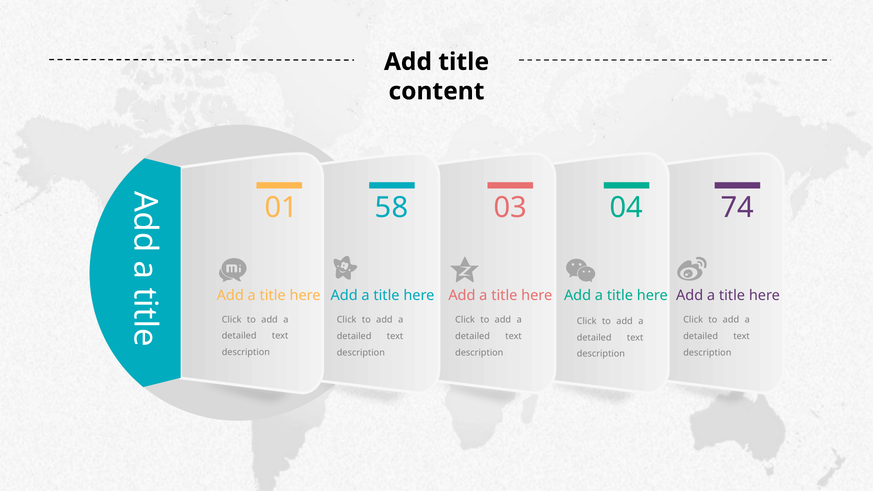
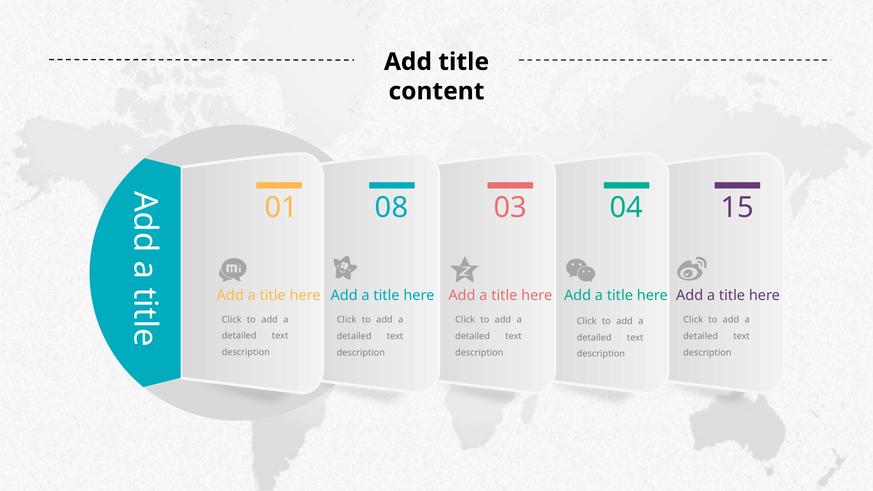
58: 58 -> 08
74: 74 -> 15
